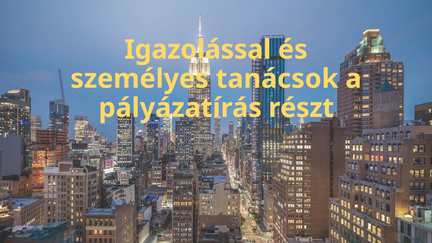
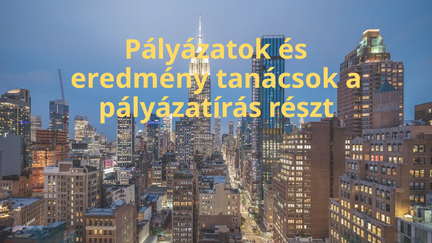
Igazolással: Igazolással -> Pályázatok
személyes: személyes -> eredmény
